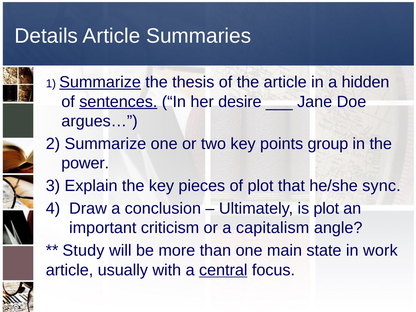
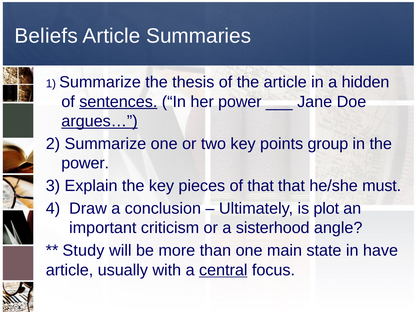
Details: Details -> Beliefs
Summarize at (100, 82) underline: present -> none
her desire: desire -> power
argues… underline: none -> present
of plot: plot -> that
sync: sync -> must
capitalism: capitalism -> sisterhood
work: work -> have
